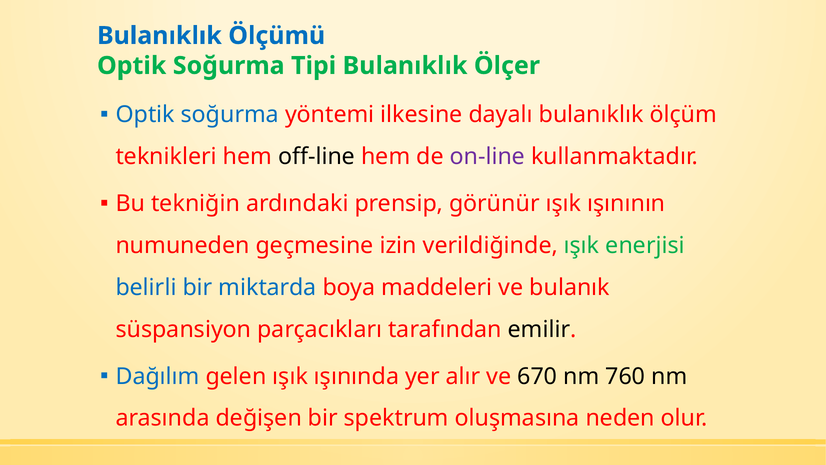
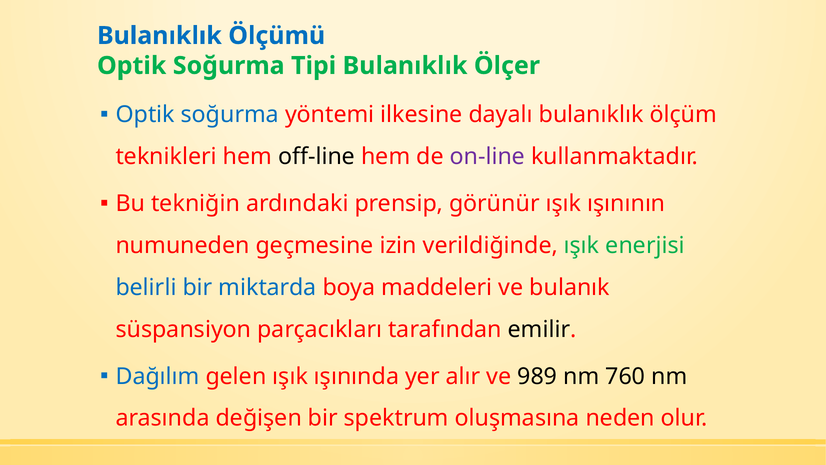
670: 670 -> 989
